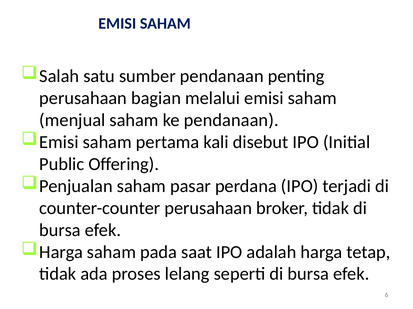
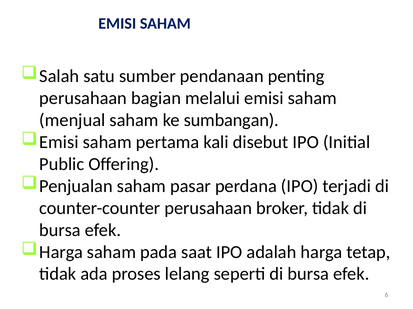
ke pendanaan: pendanaan -> sumbangan
